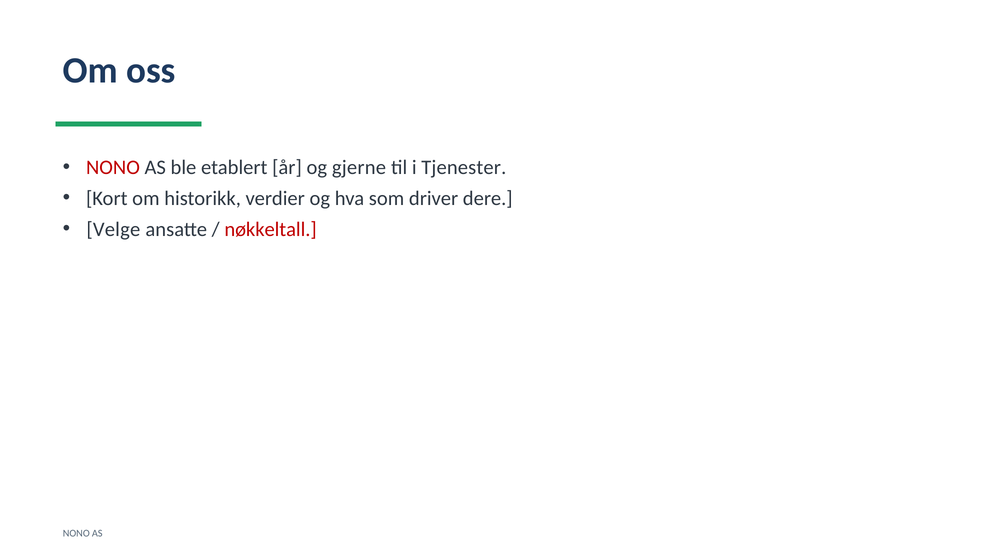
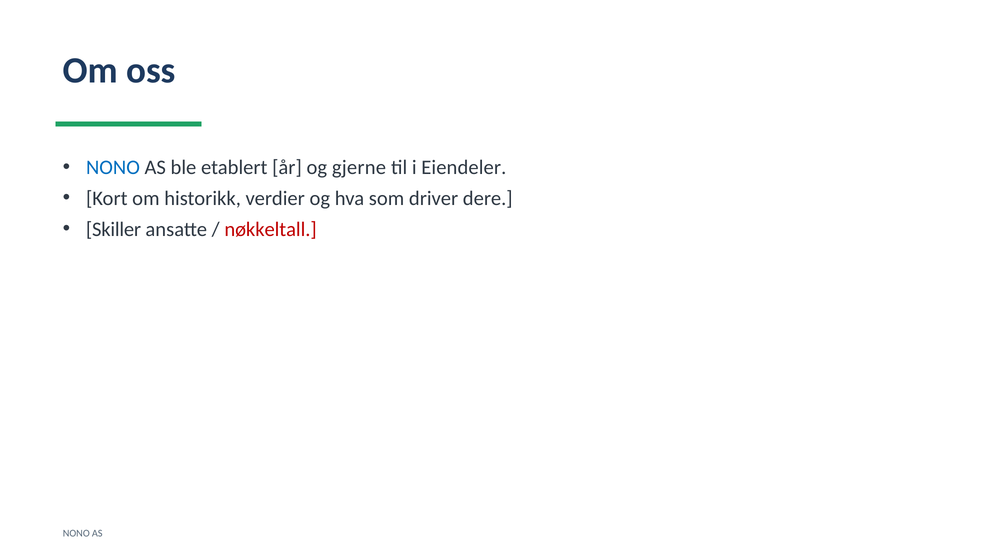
NONO at (113, 167) colour: red -> blue
Tjenester: Tjenester -> Eiendeler
Velge: Velge -> Skiller
